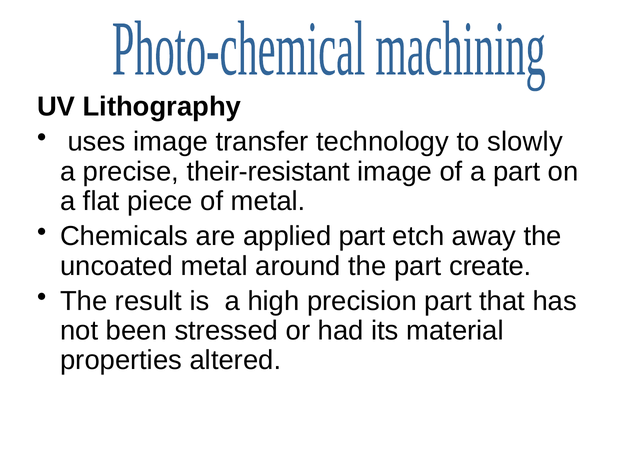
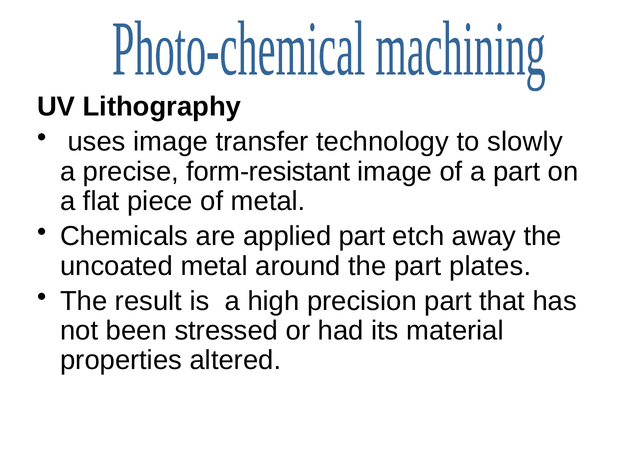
their-resistant: their-resistant -> form-resistant
create: create -> plates
